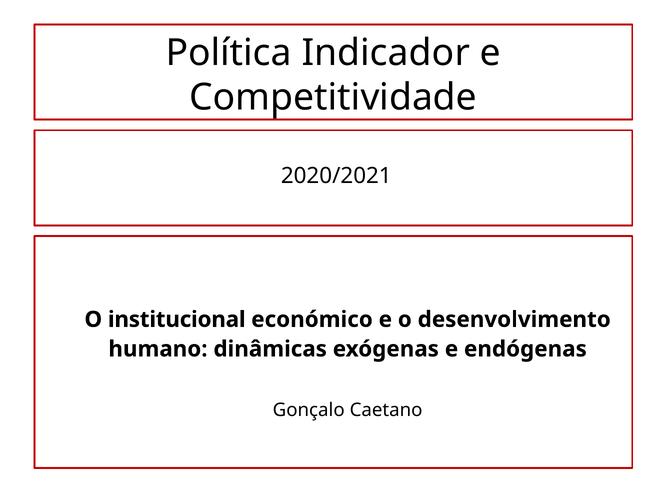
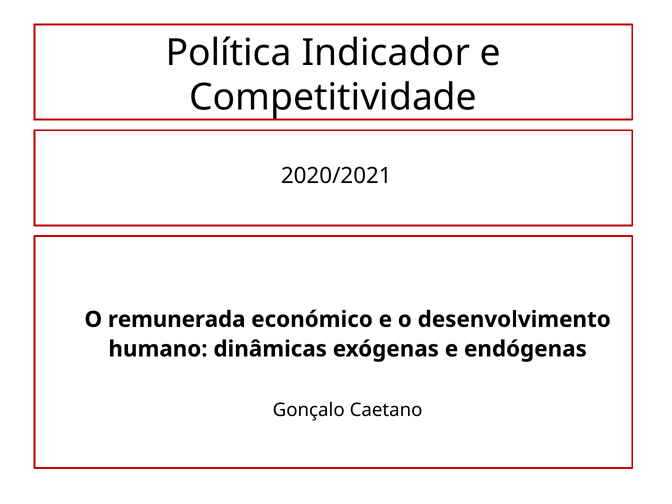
institucional: institucional -> remunerada
